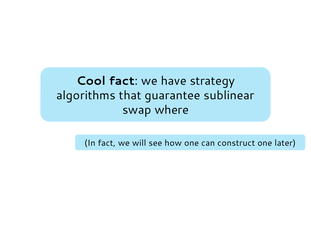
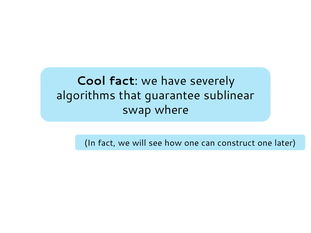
strategy: strategy -> severely
